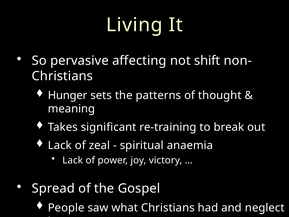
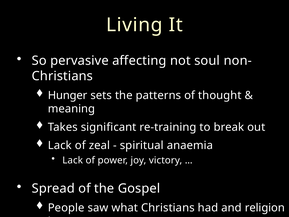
shift: shift -> soul
neglect: neglect -> religion
